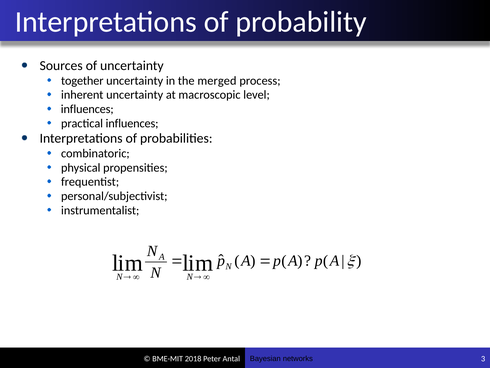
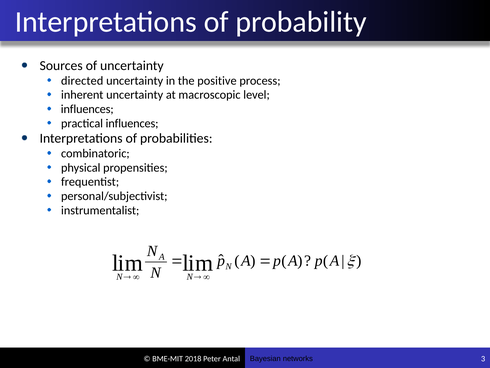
together: together -> directed
merged: merged -> positive
